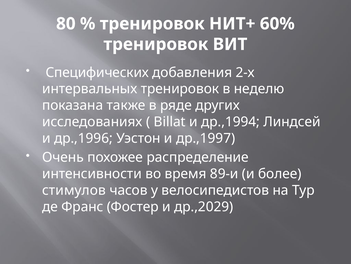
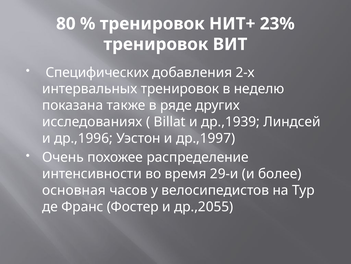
60%: 60% -> 23%
др.,1994: др.,1994 -> др.,1939
89-и: 89-и -> 29-и
стимулов: стимулов -> основная
др.,2029: др.,2029 -> др.,2055
